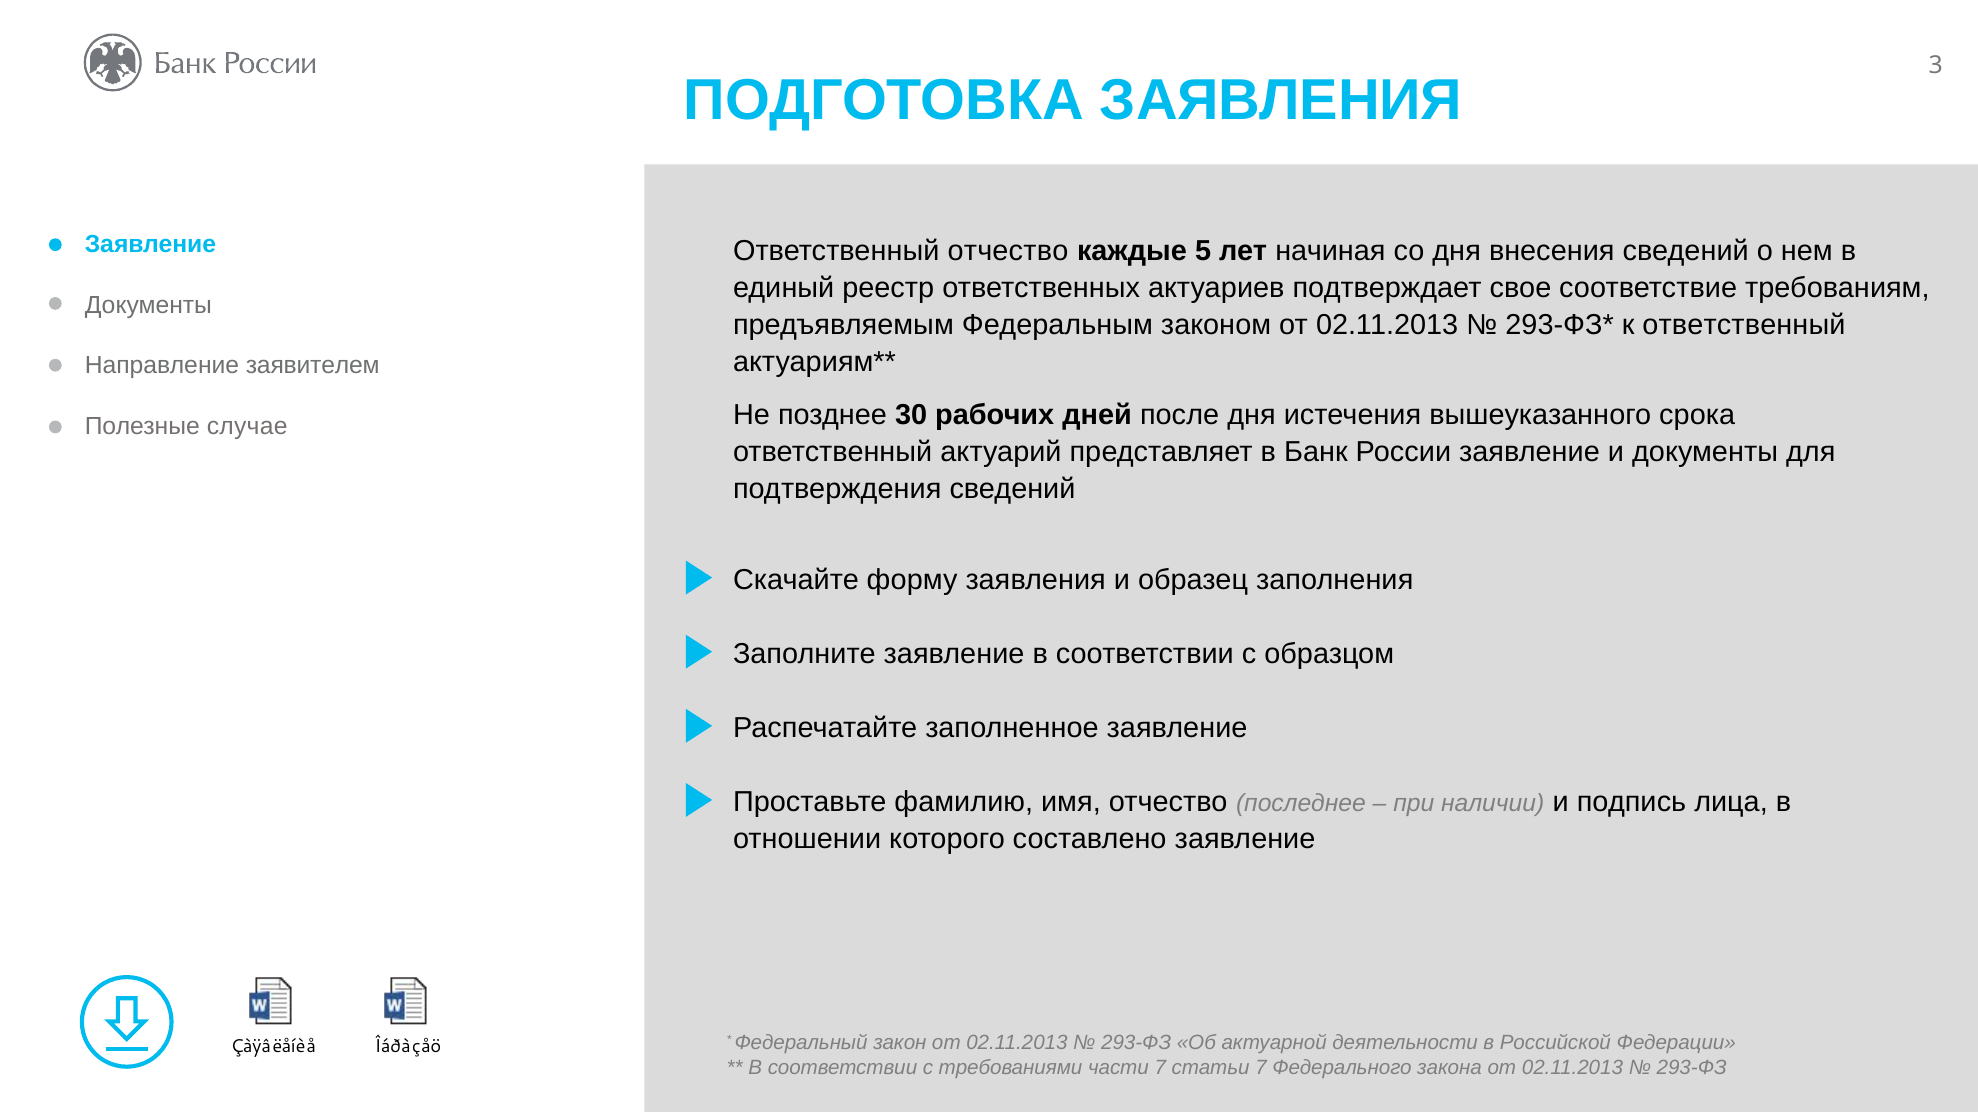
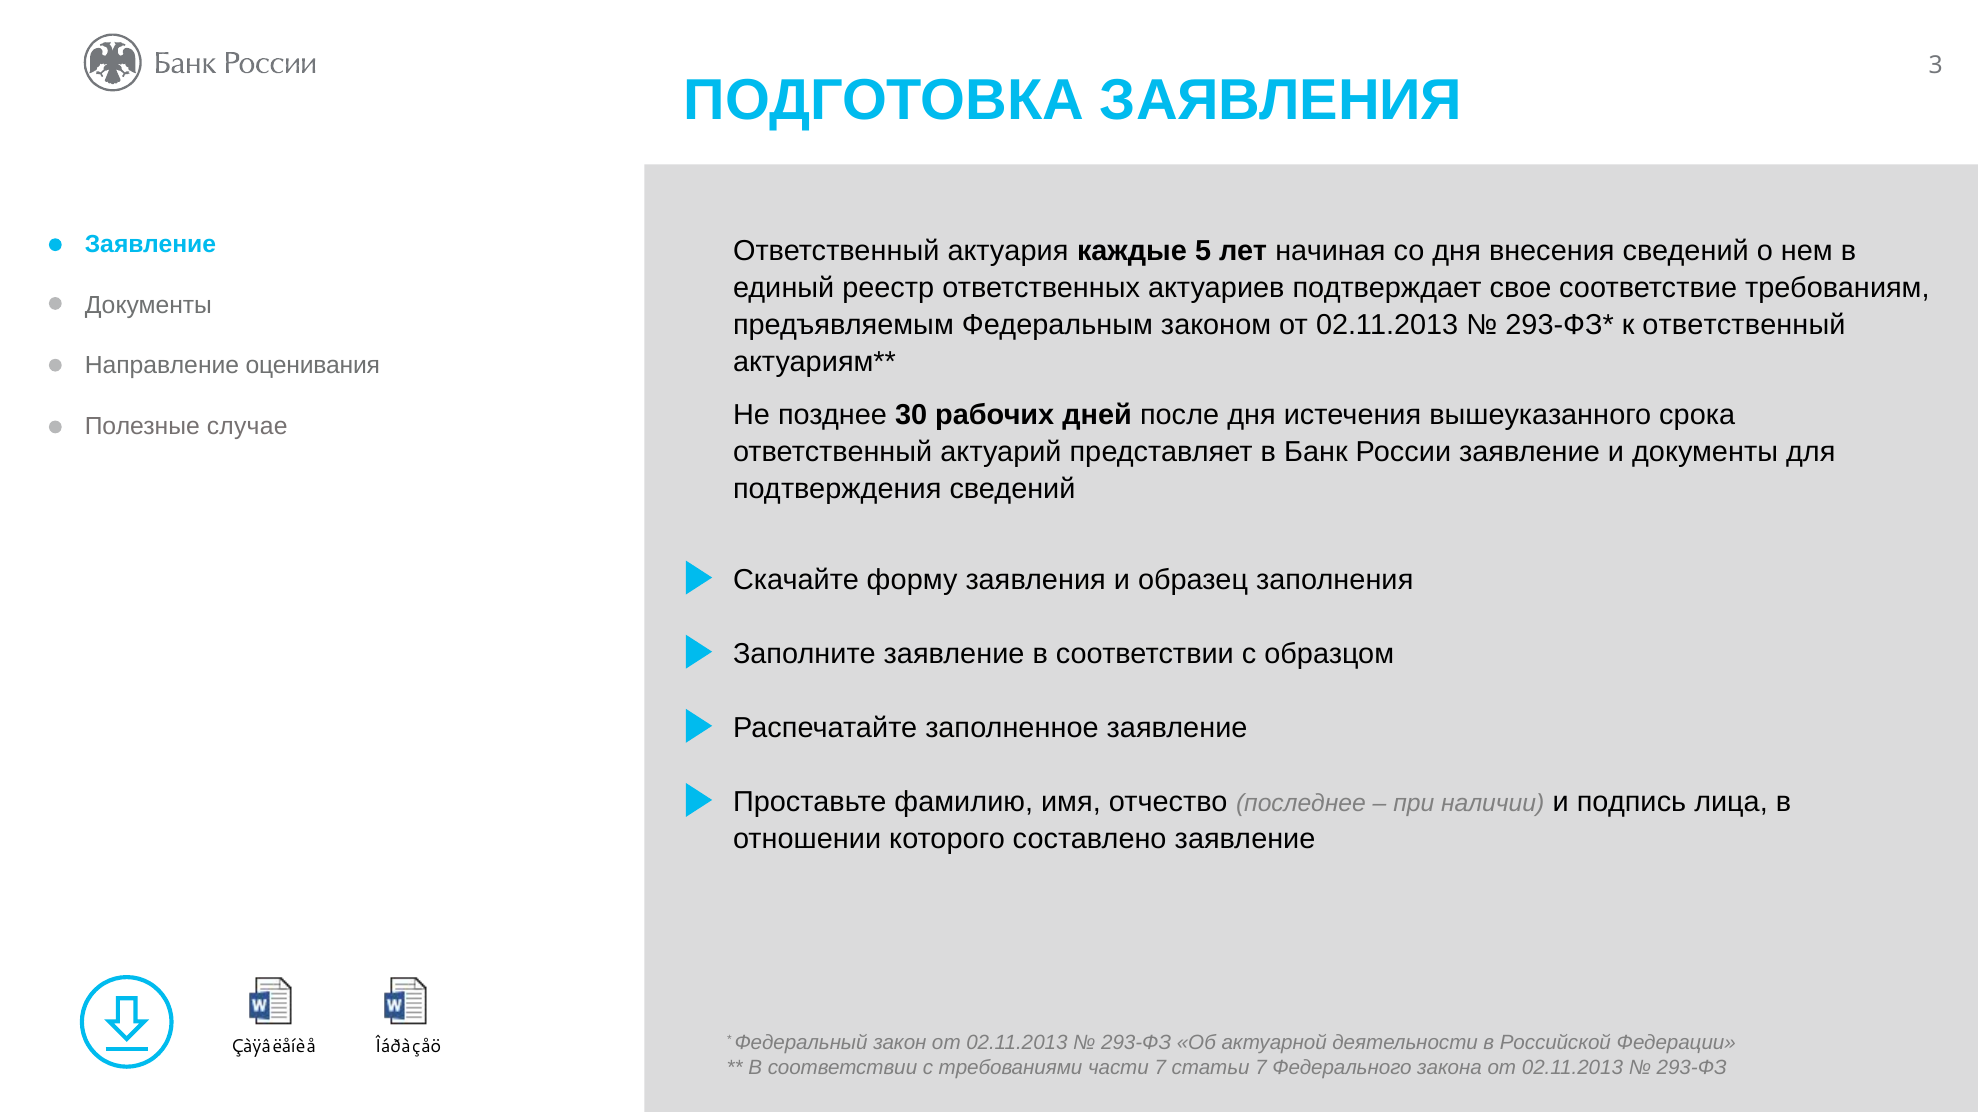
Ответственный отчество: отчество -> актуария
заявителем: заявителем -> оценивания
